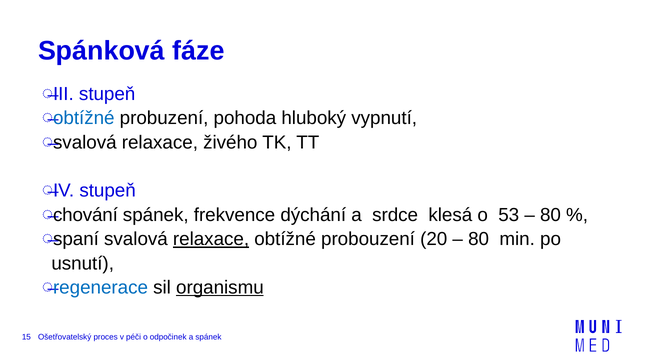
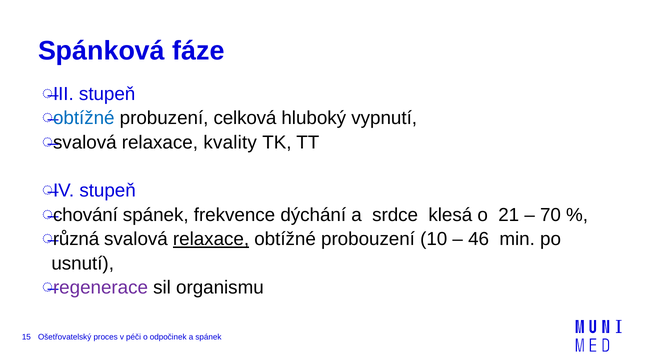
pohoda: pohoda -> celková
živého: živého -> kvality
53: 53 -> 21
80 at (550, 215): 80 -> 70
spaní: spaní -> různá
20: 20 -> 10
80 at (479, 239): 80 -> 46
regenerace colour: blue -> purple
organismu underline: present -> none
